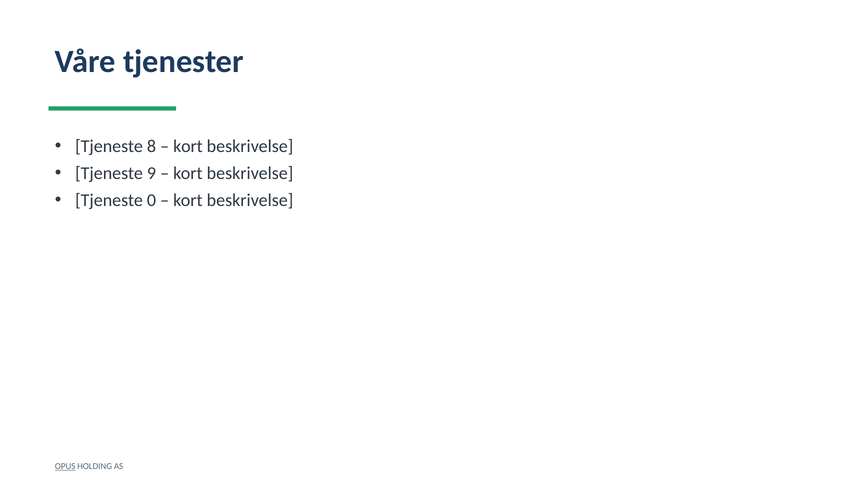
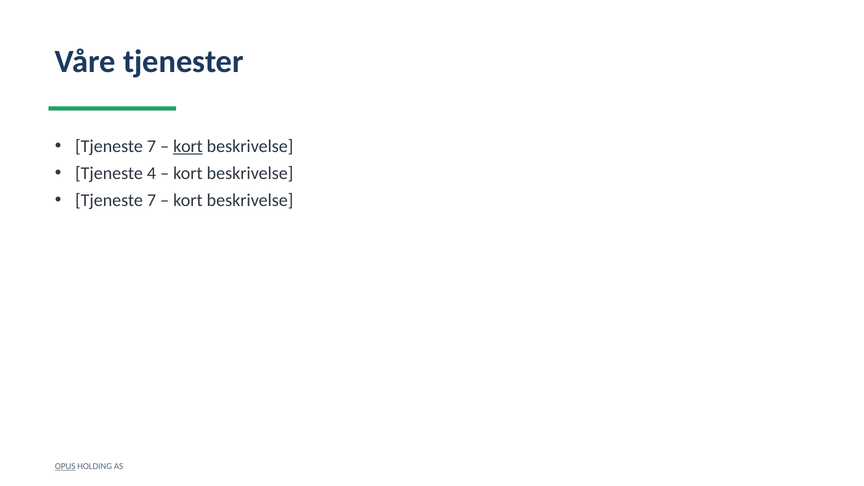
8 at (151, 146): 8 -> 7
kort at (188, 146) underline: none -> present
9: 9 -> 4
0 at (151, 200): 0 -> 7
